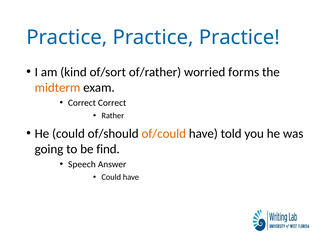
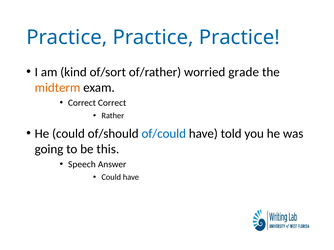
forms: forms -> grade
of/could colour: orange -> blue
find: find -> this
